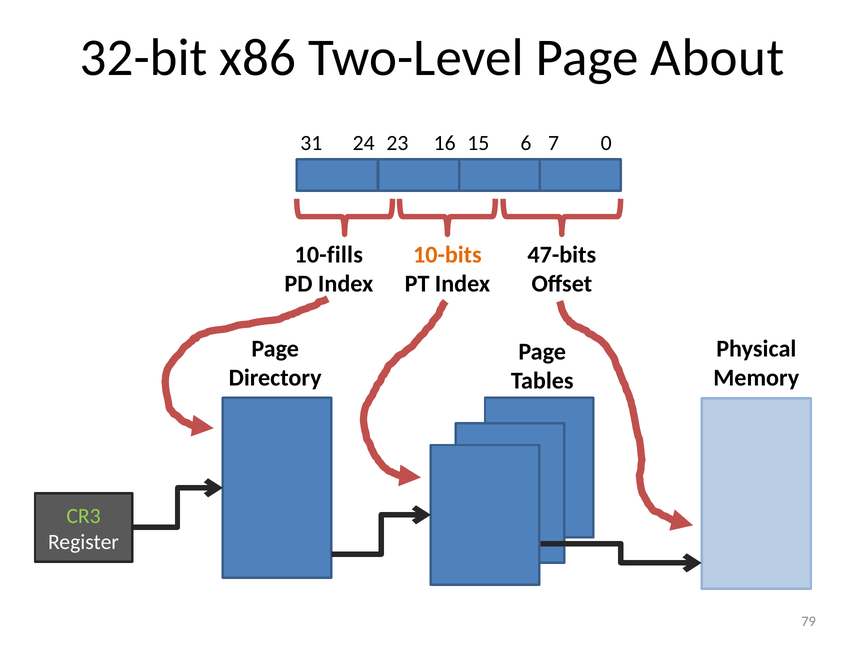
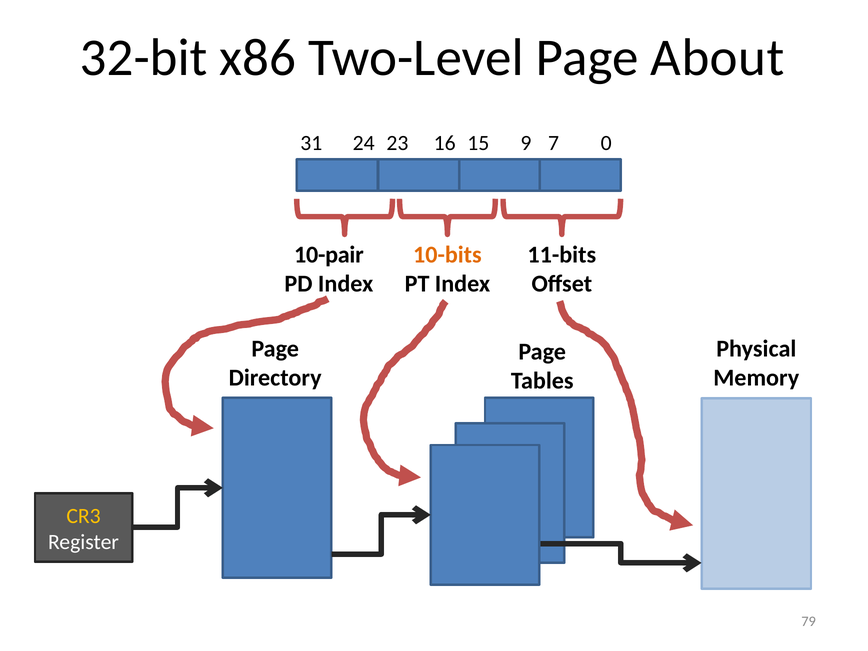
6: 6 -> 9
10-fills: 10-fills -> 10-pair
47-bits: 47-bits -> 11-bits
CR3 colour: light green -> yellow
